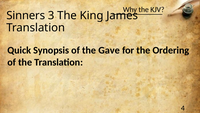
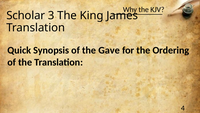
Sinners: Sinners -> Scholar
